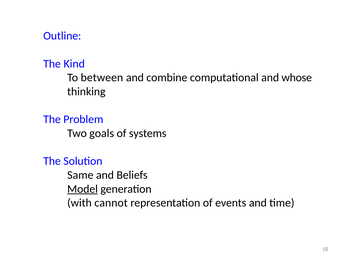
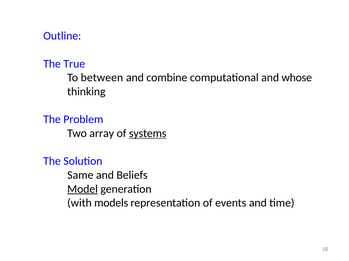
Kind: Kind -> True
goals: goals -> array
systems underline: none -> present
cannot: cannot -> models
